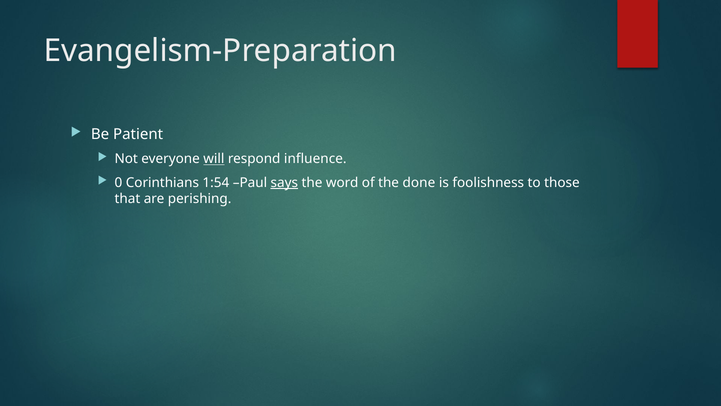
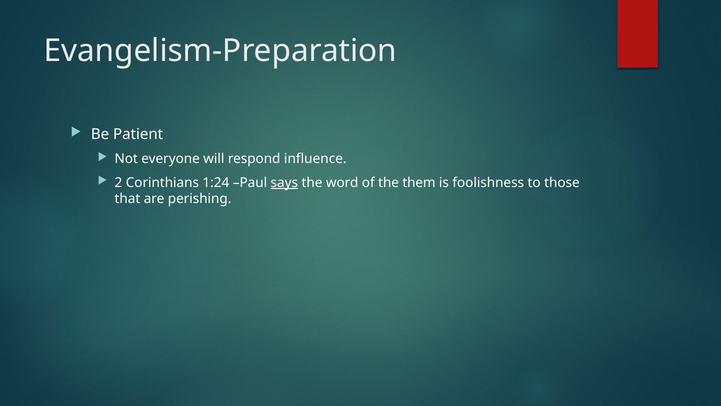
will underline: present -> none
0: 0 -> 2
1:54: 1:54 -> 1:24
done: done -> them
